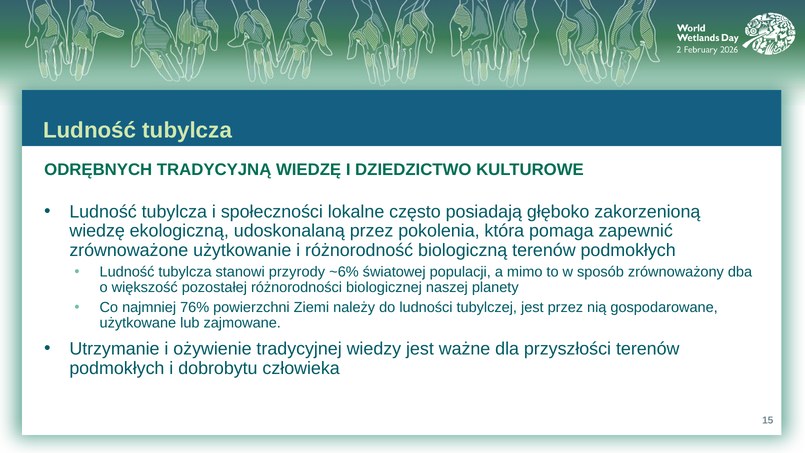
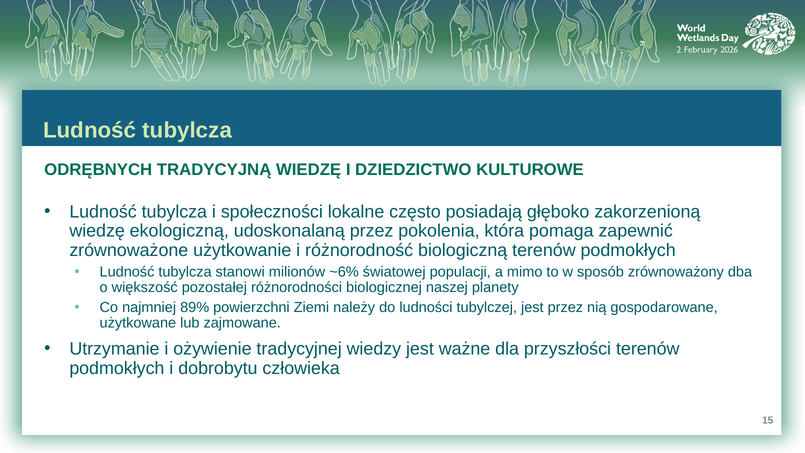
przyrody: przyrody -> milionów
76%: 76% -> 89%
